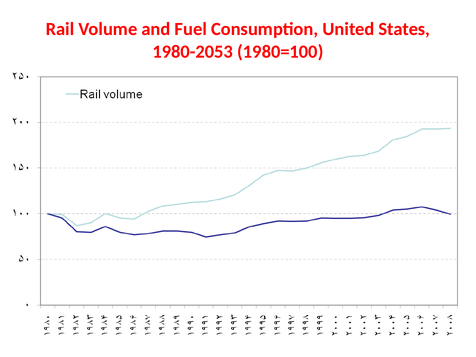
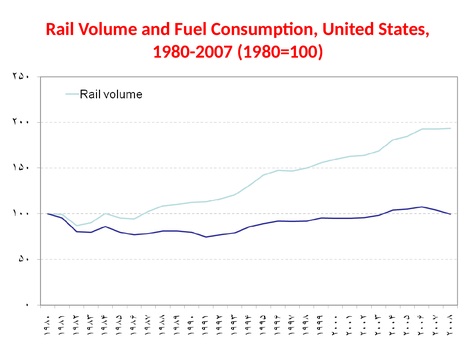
1980-2053: 1980-2053 -> 1980-2007
